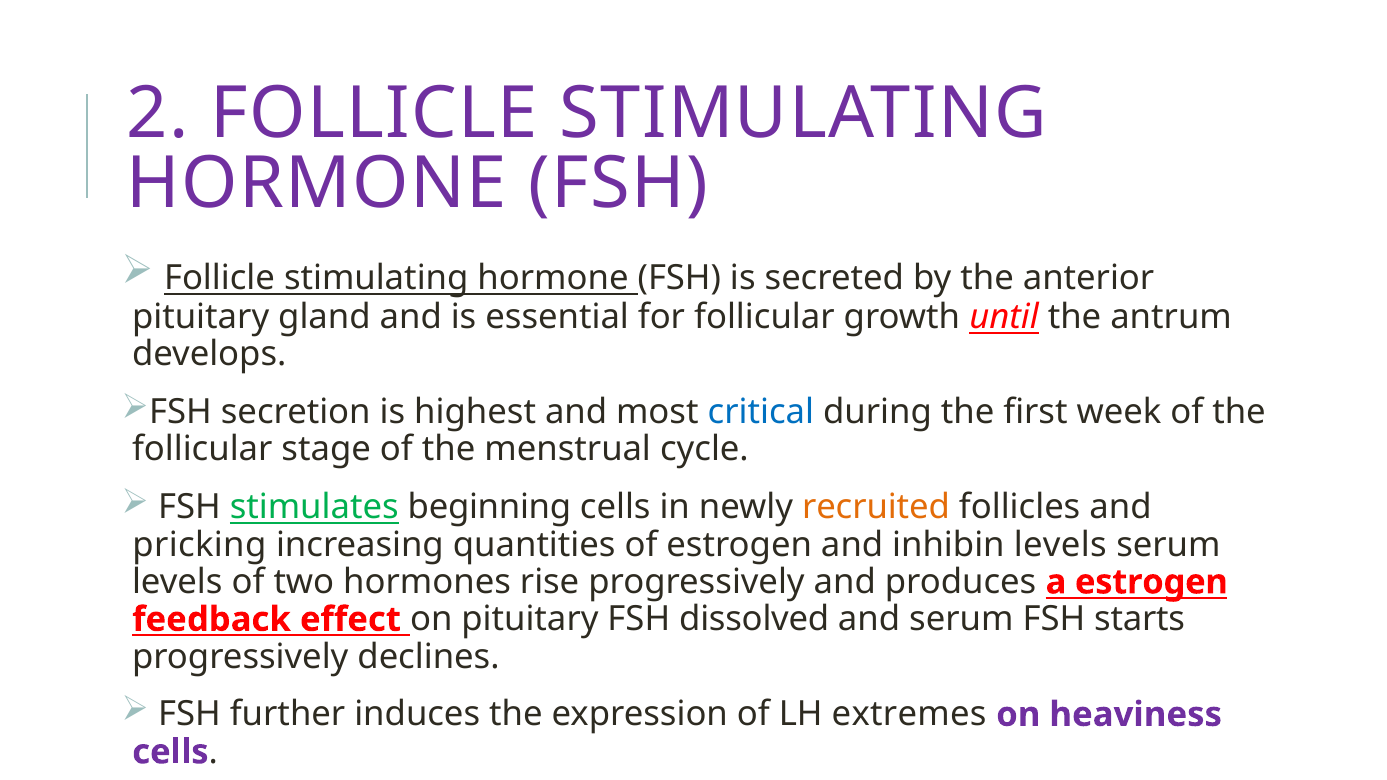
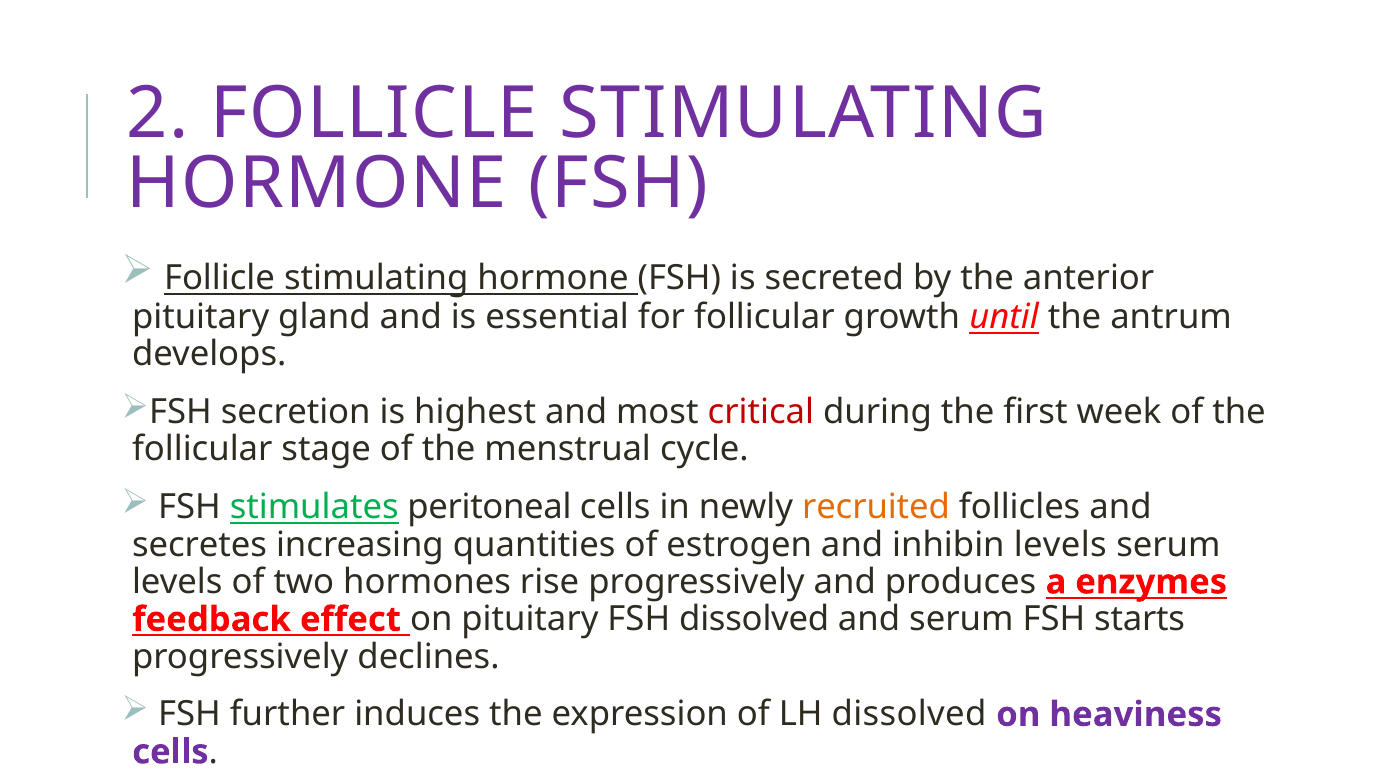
critical colour: blue -> red
beginning: beginning -> peritoneal
pricking: pricking -> secretes
a estrogen: estrogen -> enzymes
LH extremes: extremes -> dissolved
